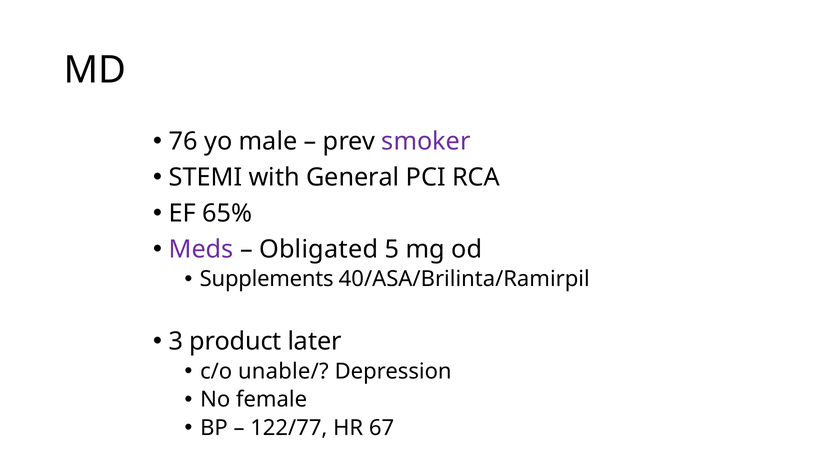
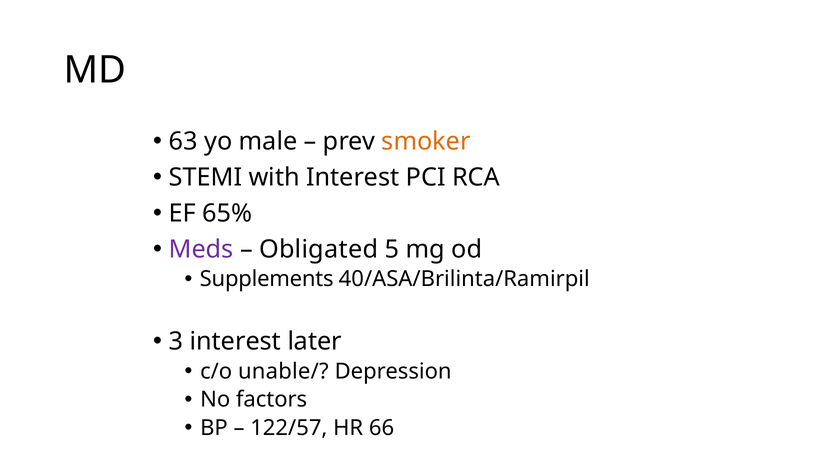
76: 76 -> 63
smoker colour: purple -> orange
with General: General -> Interest
3 product: product -> interest
female: female -> factors
122/77: 122/77 -> 122/57
67: 67 -> 66
